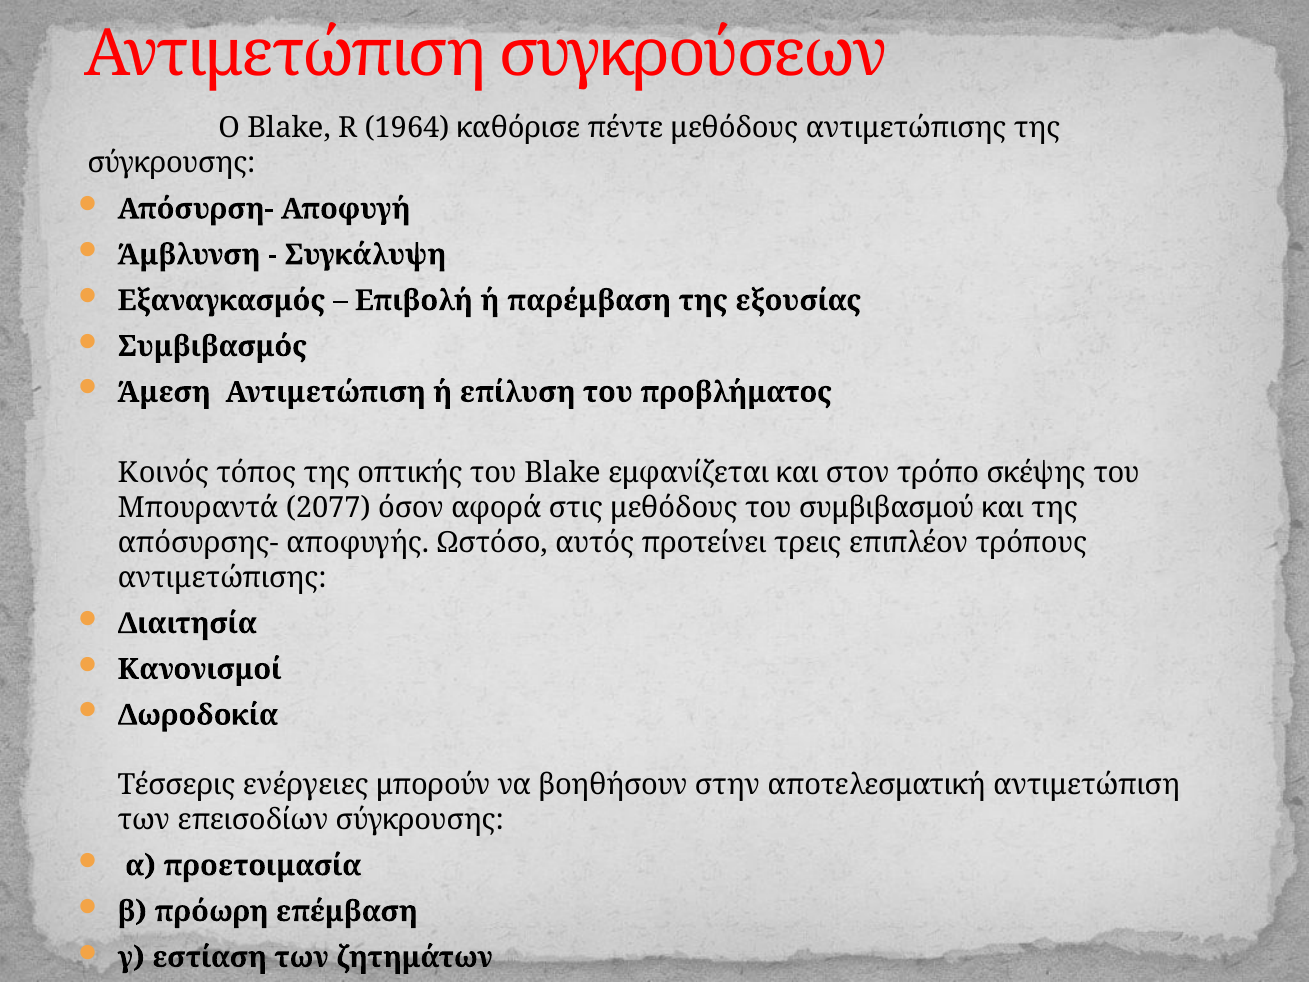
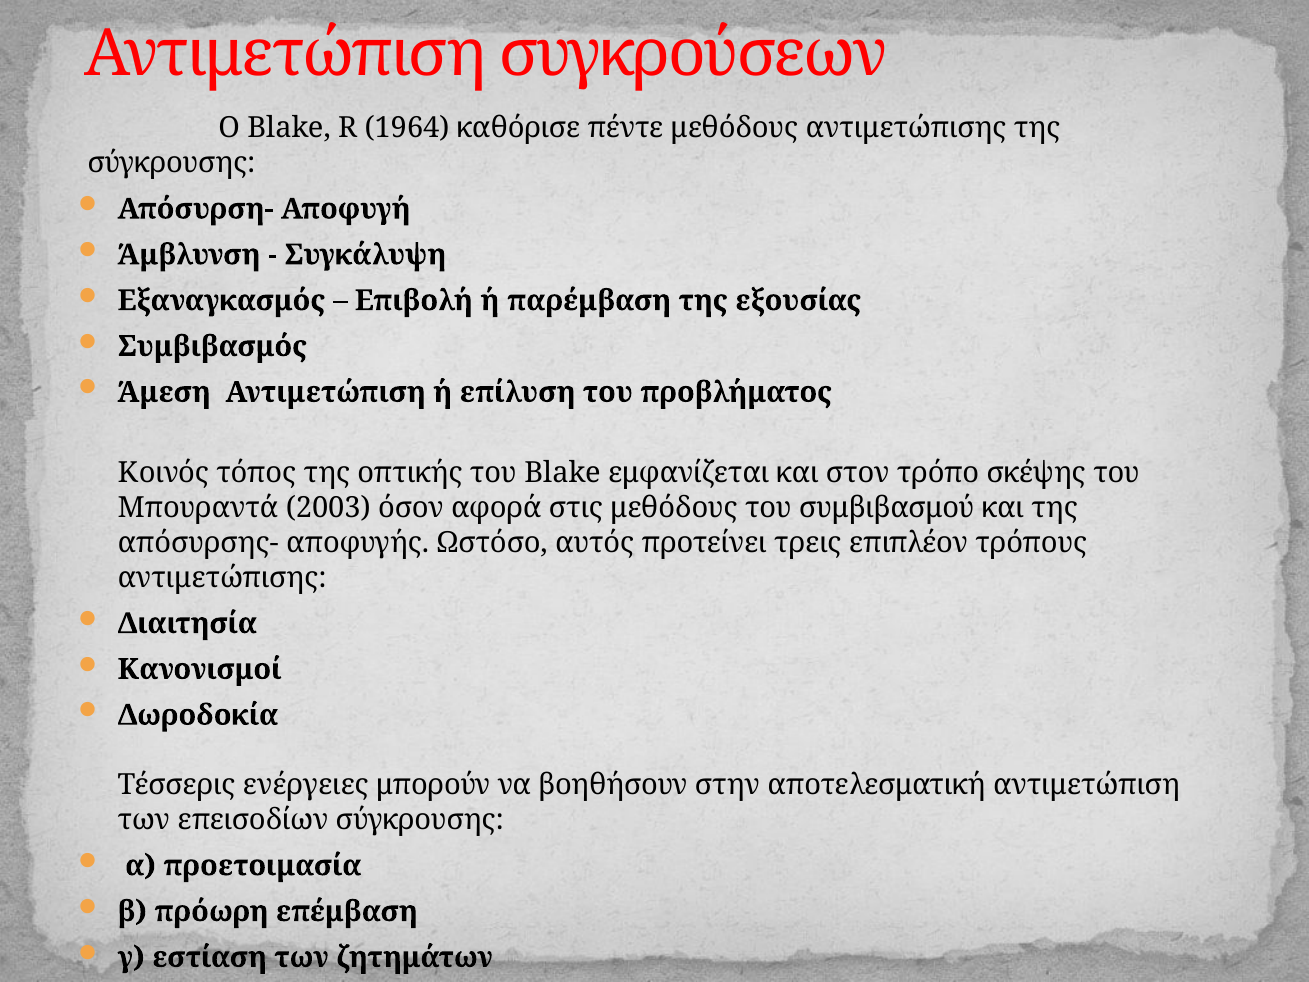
2077: 2077 -> 2003
